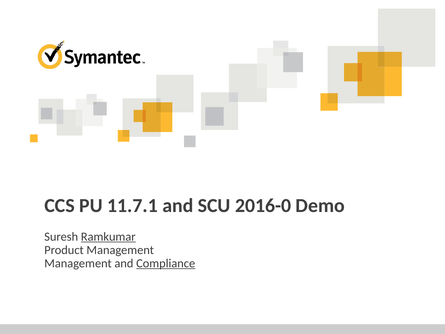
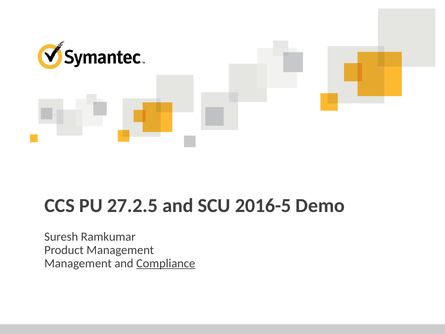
11.7.1: 11.7.1 -> 27.2.5
2016-0: 2016-0 -> 2016-5
Ramkumar underline: present -> none
